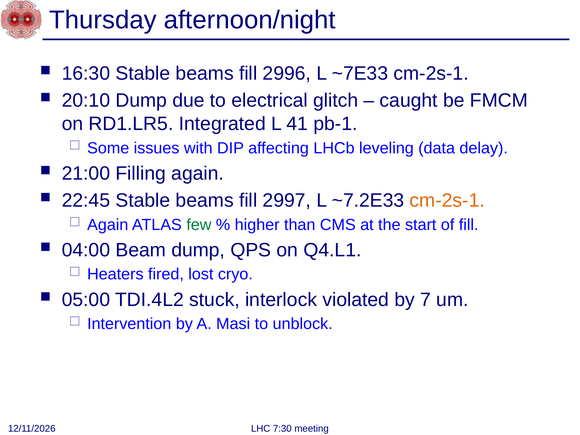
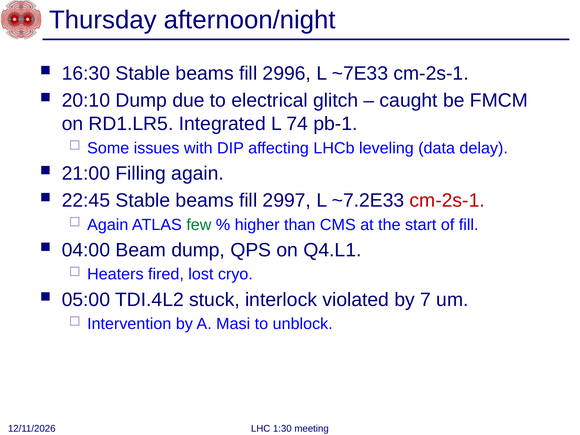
41: 41 -> 74
cm-2s-1 at (447, 200) colour: orange -> red
7:30: 7:30 -> 1:30
